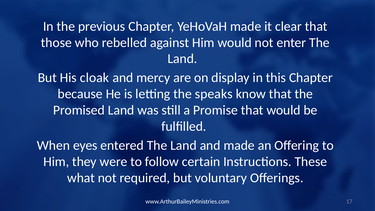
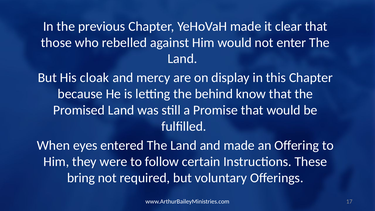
speaks: speaks -> behind
what: what -> bring
